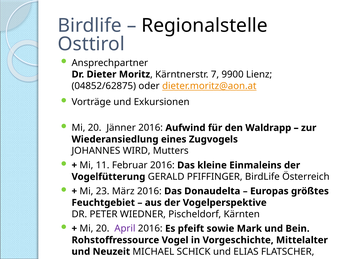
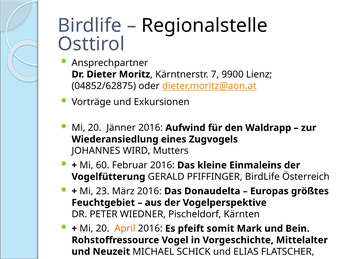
11: 11 -> 60
April colour: purple -> orange
sowie: sowie -> somit
